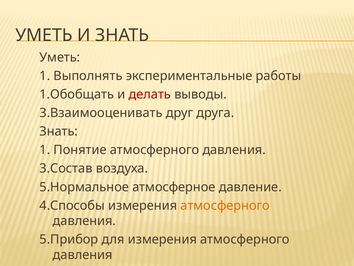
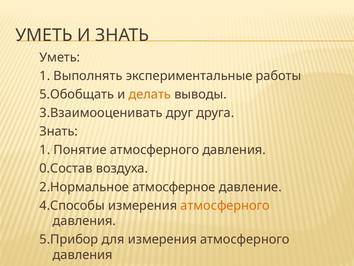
1.Обобщать: 1.Обобщать -> 5.Обобщать
делать colour: red -> orange
3.Состав: 3.Состав -> 0.Состав
5.Нормальное: 5.Нормальное -> 2.Нормальное
